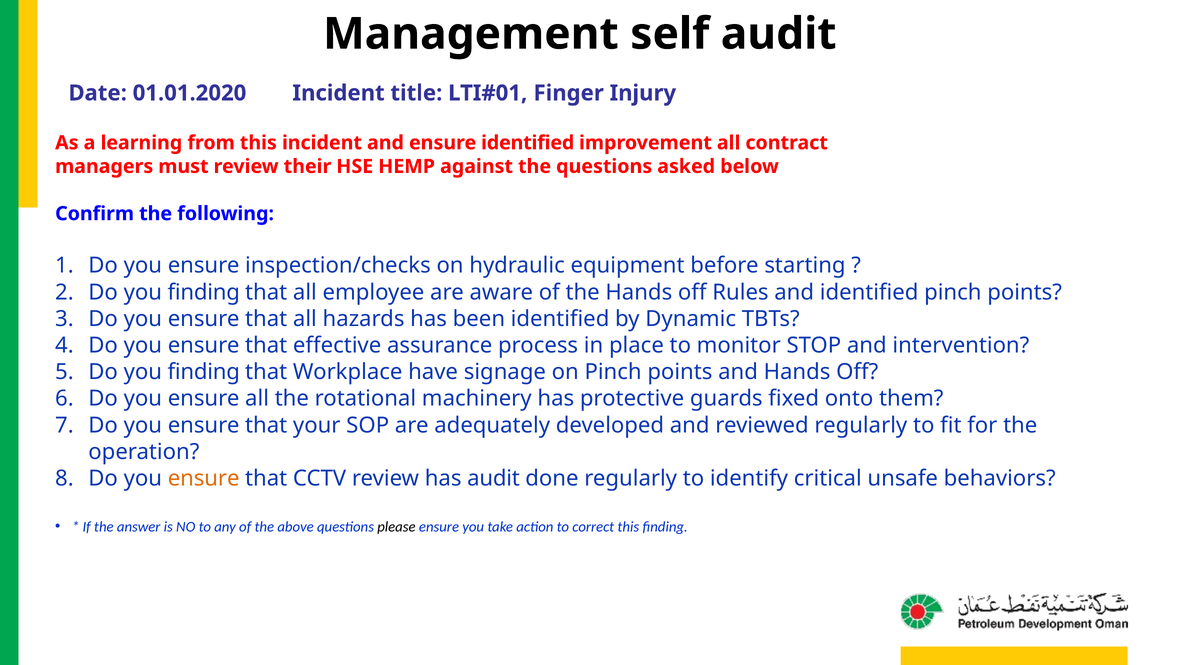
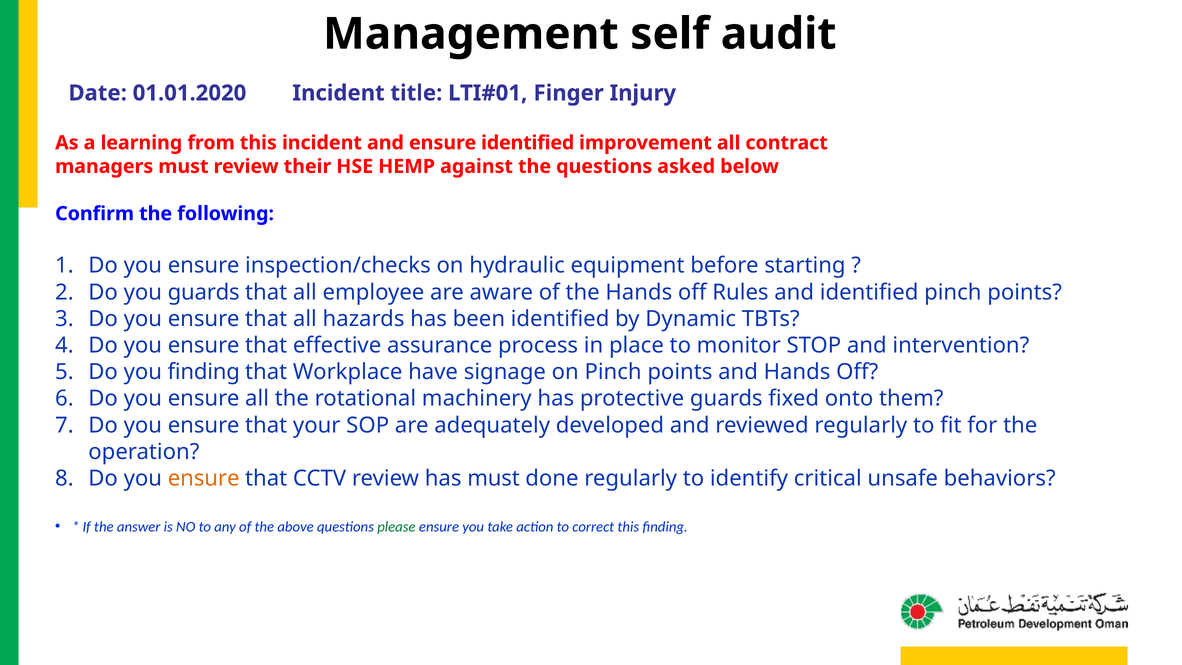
finding at (204, 292): finding -> guards
has audit: audit -> must
please colour: black -> green
